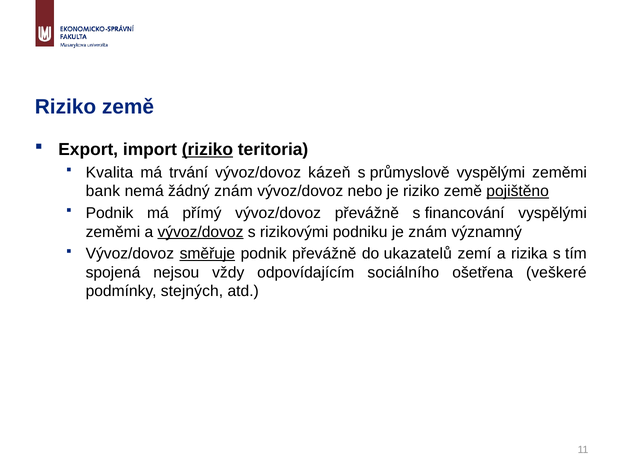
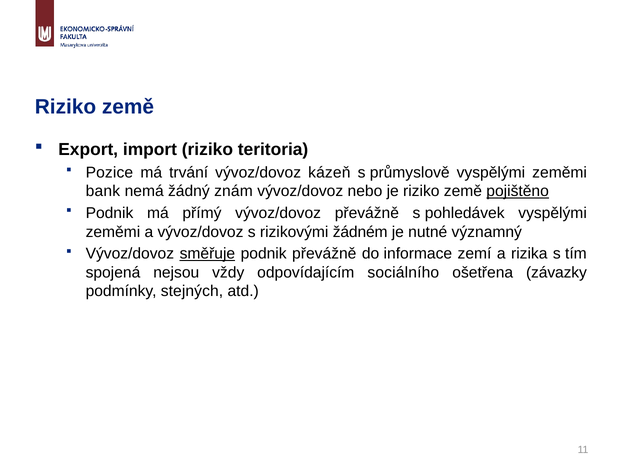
riziko at (207, 150) underline: present -> none
Kvalita: Kvalita -> Pozice
financování: financování -> pohledávek
vývoz/dovoz at (201, 232) underline: present -> none
podniku: podniku -> žádném
je znám: znám -> nutné
ukazatelů: ukazatelů -> informace
veškeré: veškeré -> závazky
